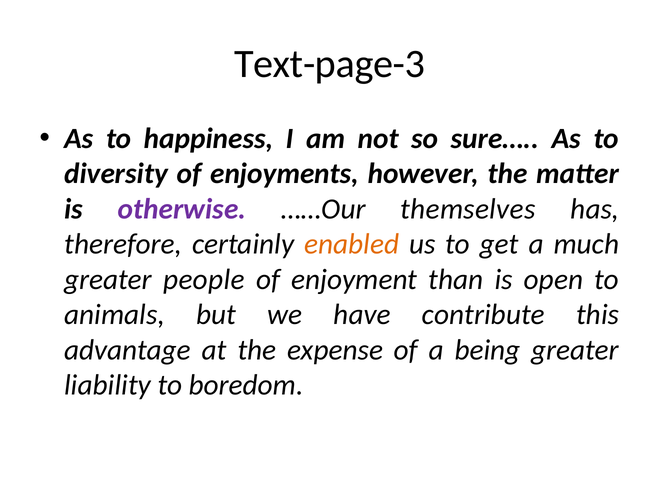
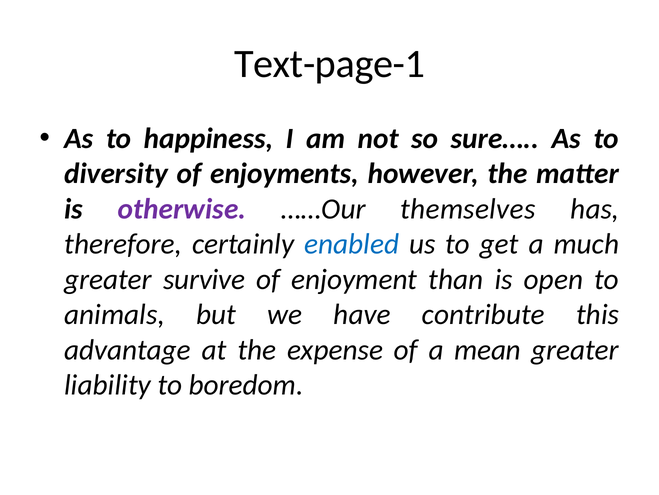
Text-page-3: Text-page-3 -> Text-page-1
enabled colour: orange -> blue
people: people -> survive
being: being -> mean
